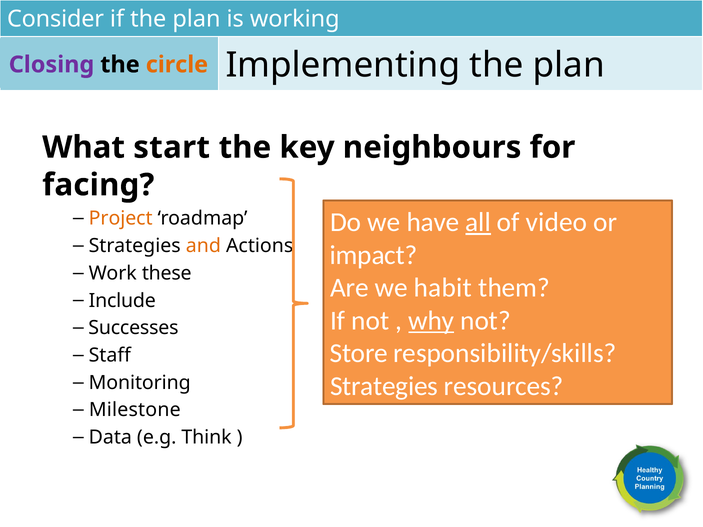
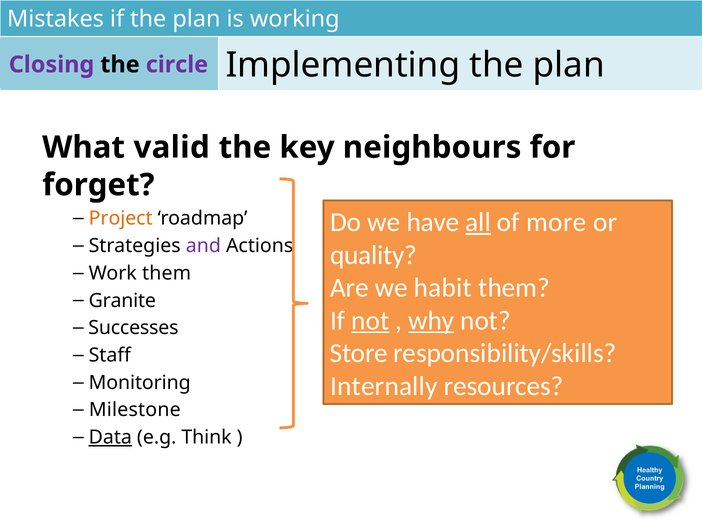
Consider: Consider -> Mistakes
circle colour: orange -> purple
start: start -> valid
facing: facing -> forget
video: video -> more
and colour: orange -> purple
impact: impact -> quality
Work these: these -> them
Include: Include -> Granite
not at (370, 321) underline: none -> present
Strategies at (384, 386): Strategies -> Internally
Data underline: none -> present
